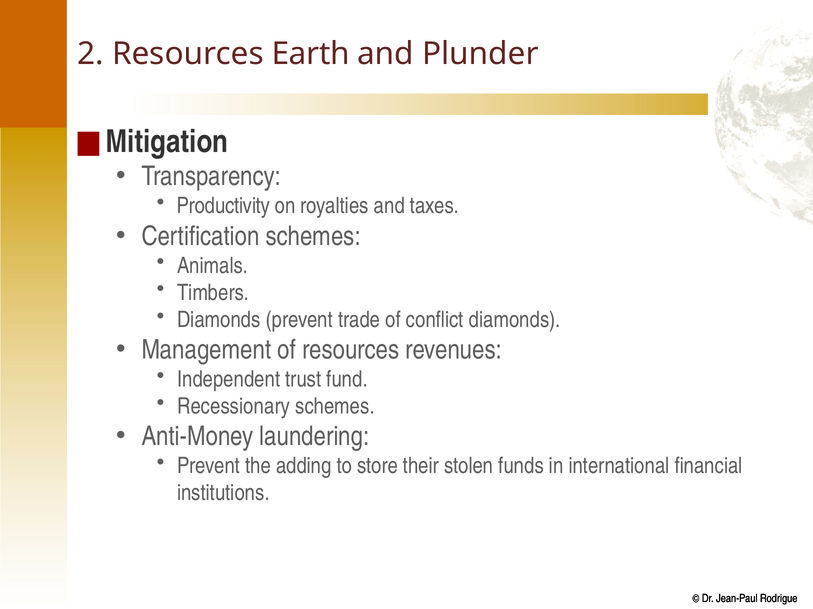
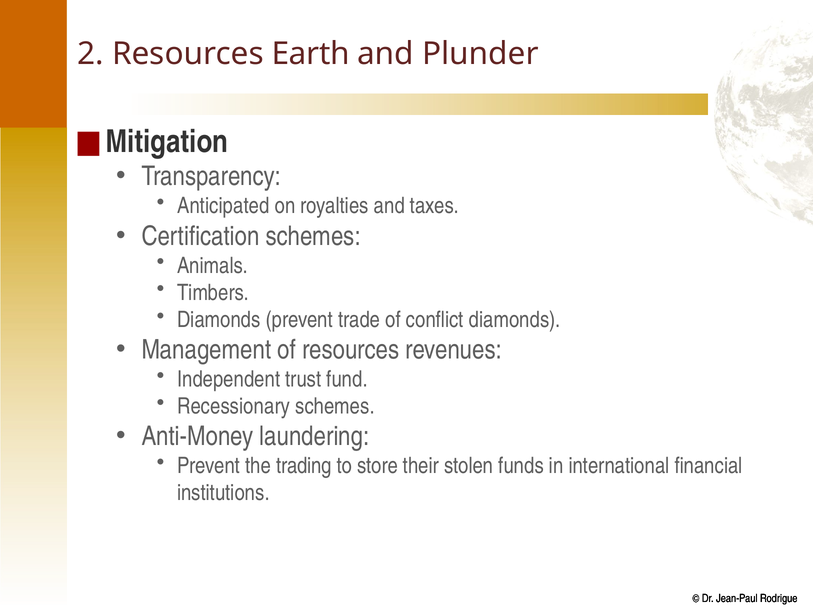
Productivity: Productivity -> Anticipated
adding: adding -> trading
